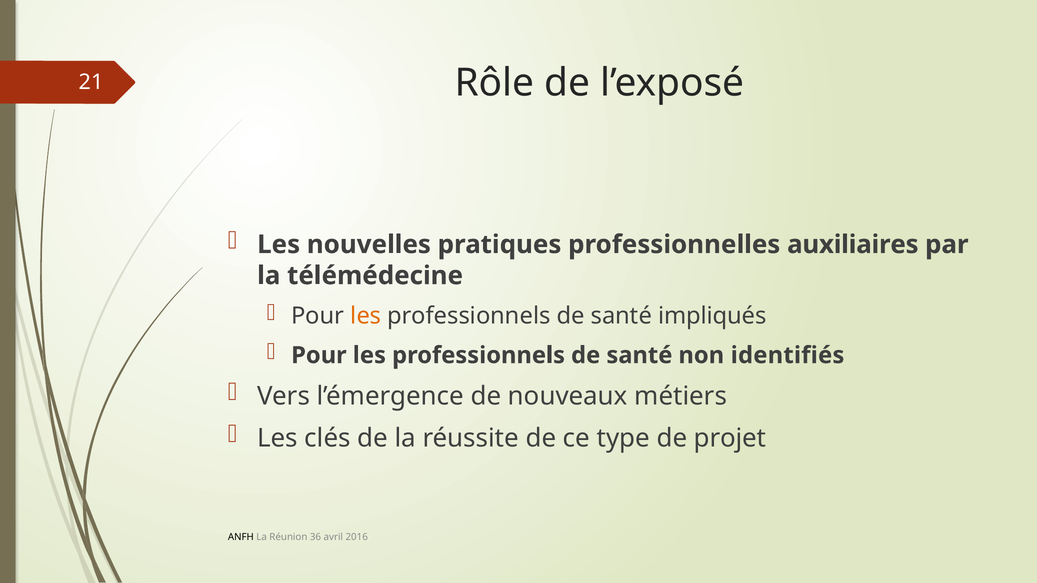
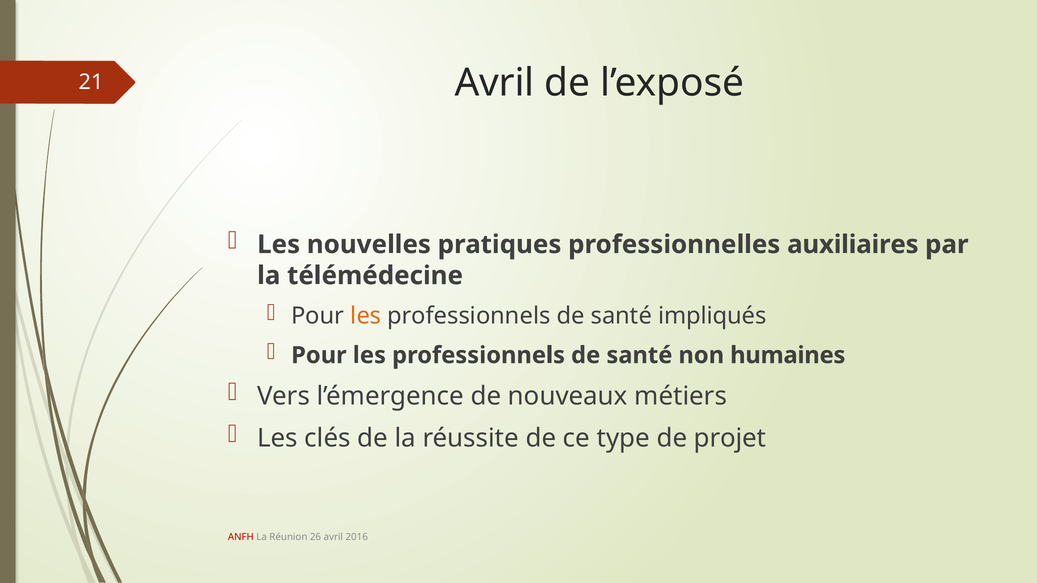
21 Rôle: Rôle -> Avril
identifiés: identifiés -> humaines
ANFH colour: black -> red
36: 36 -> 26
